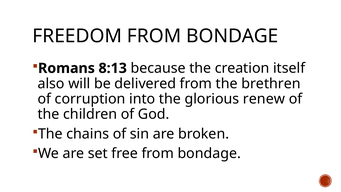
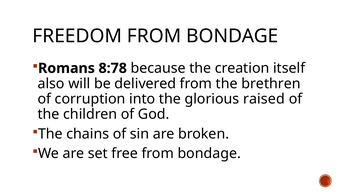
8:13: 8:13 -> 8:78
renew: renew -> raised
